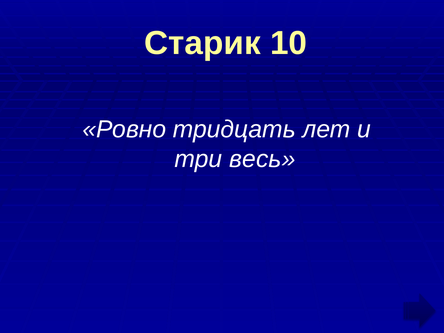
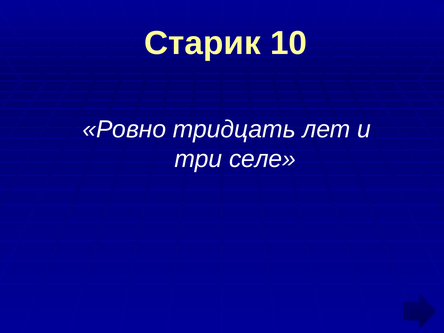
весь: весь -> селе
